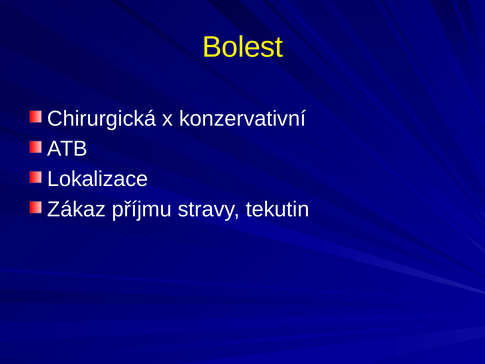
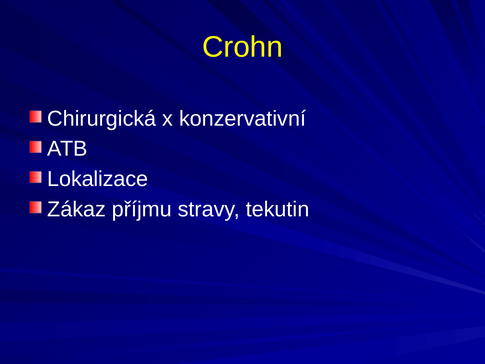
Bolest: Bolest -> Crohn
